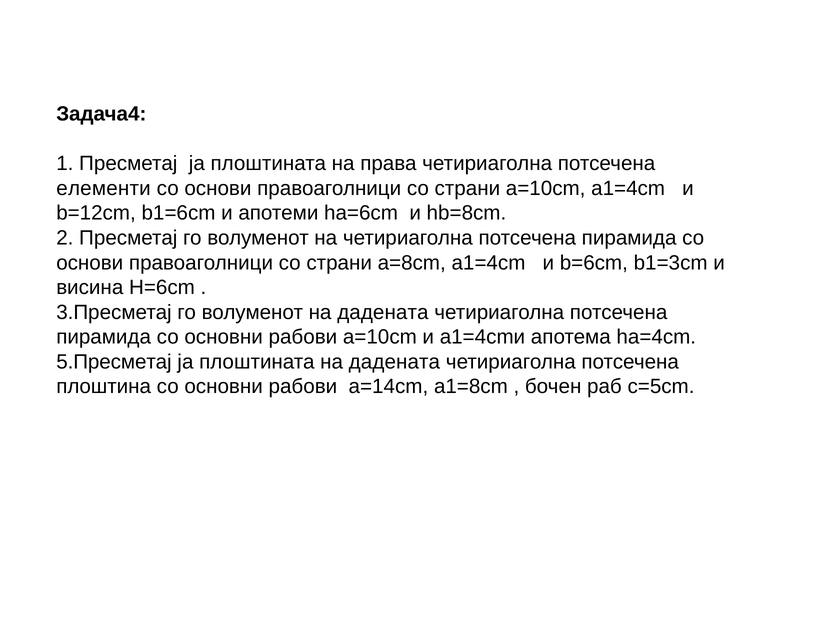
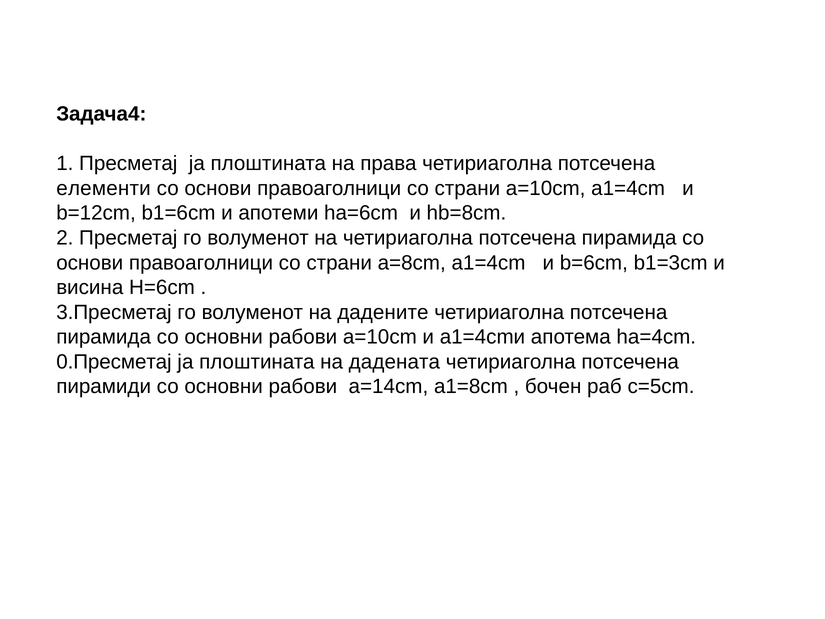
волуменот на дадената: дадената -> дадените
5.Пресметај: 5.Пресметај -> 0.Пресметај
плоштина: плоштина -> пирамиди
